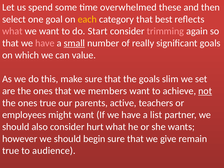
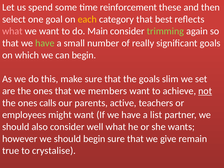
overwhelmed: overwhelmed -> reinforcement
Start: Start -> Main
trimming colour: pink -> light green
have at (45, 43) colour: pink -> light green
small underline: present -> none
can value: value -> begin
ones true: true -> calls
hurt: hurt -> well
audience: audience -> crystalise
